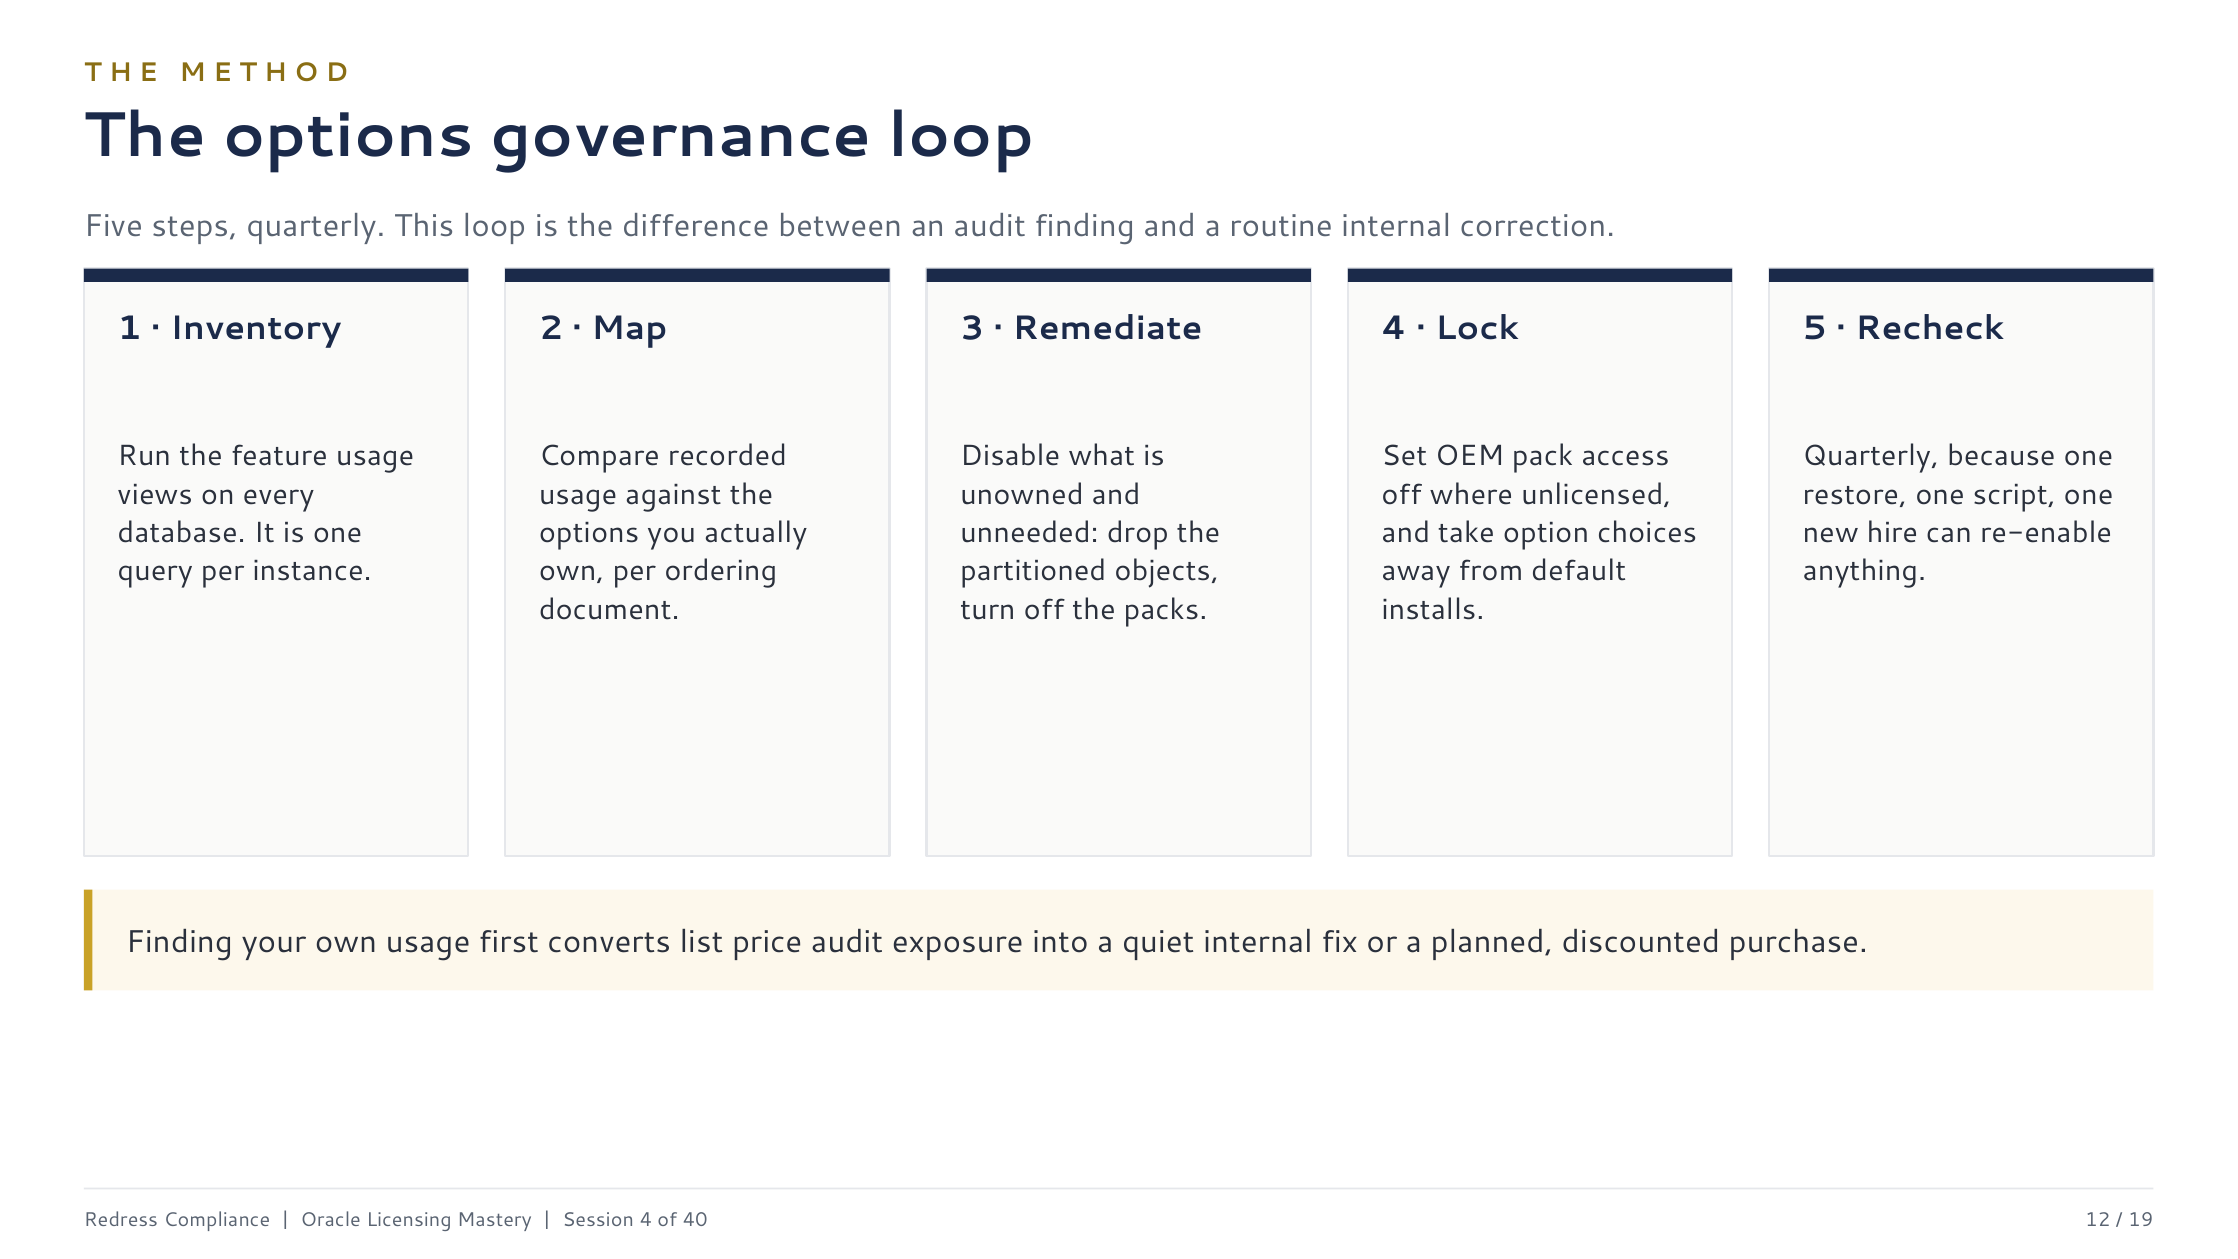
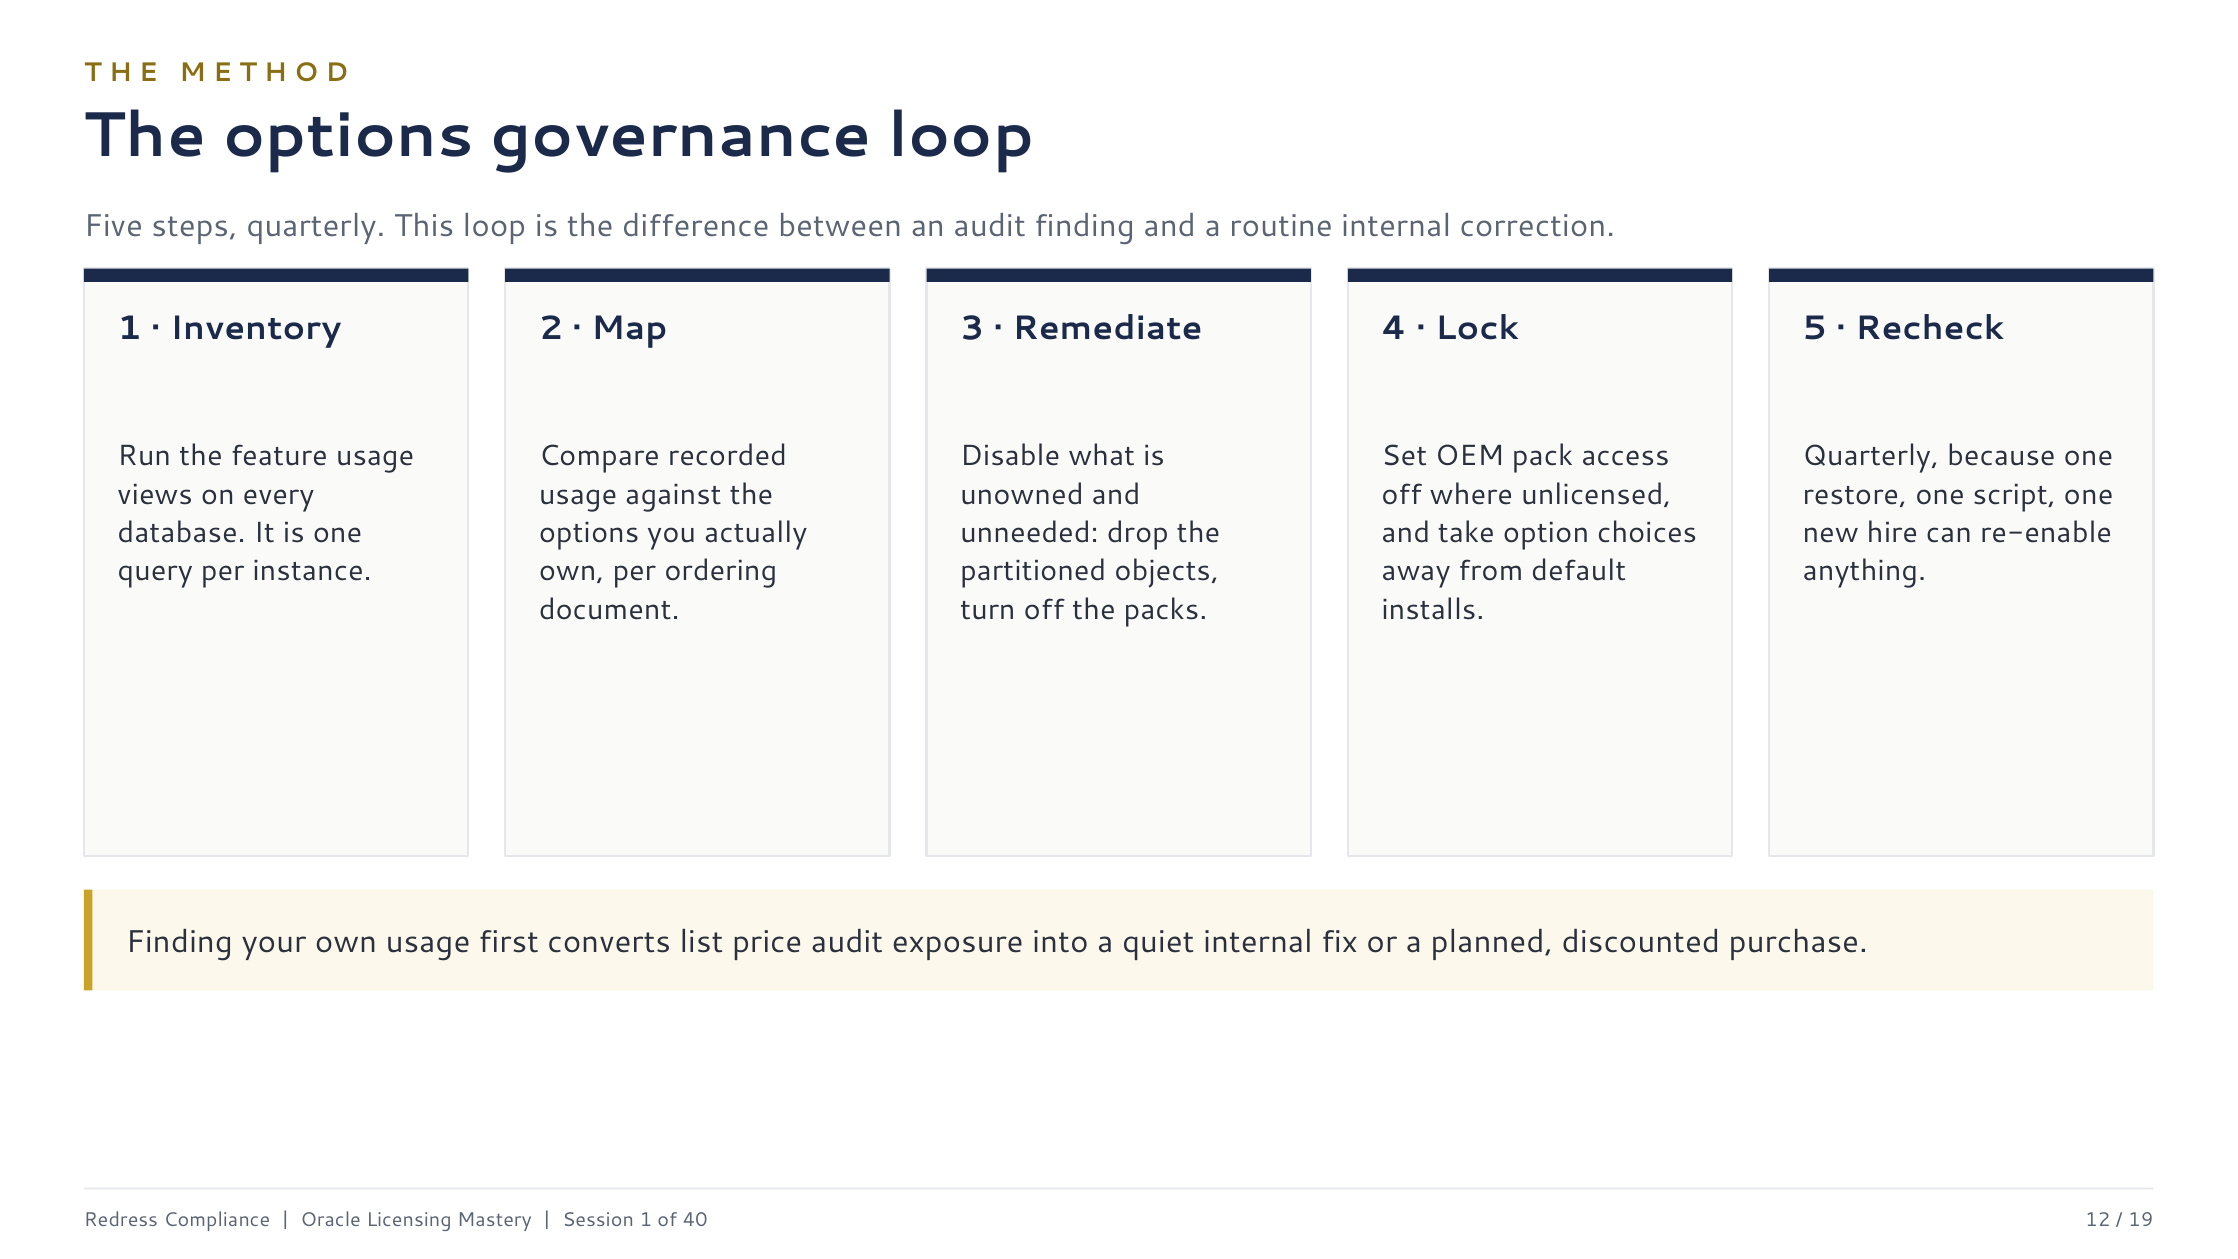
Session 4: 4 -> 1
